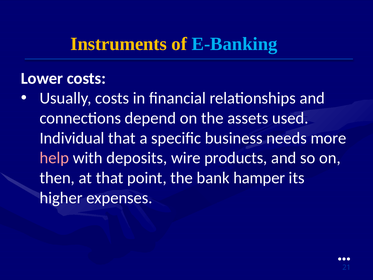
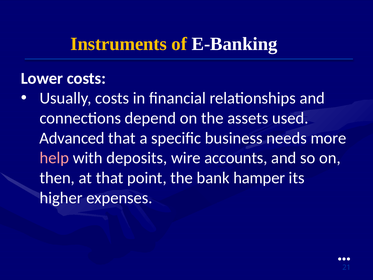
E-Banking colour: light blue -> white
Individual: Individual -> Advanced
products: products -> accounts
